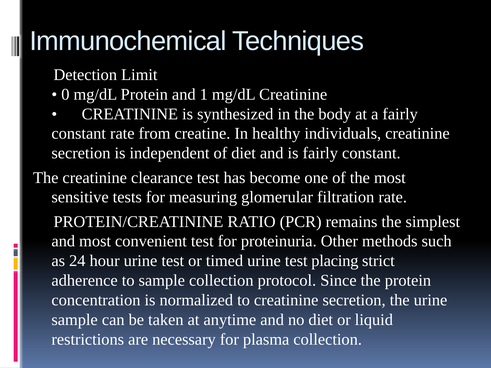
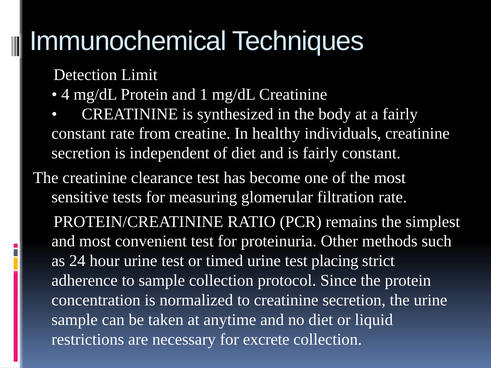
0: 0 -> 4
plasma: plasma -> excrete
